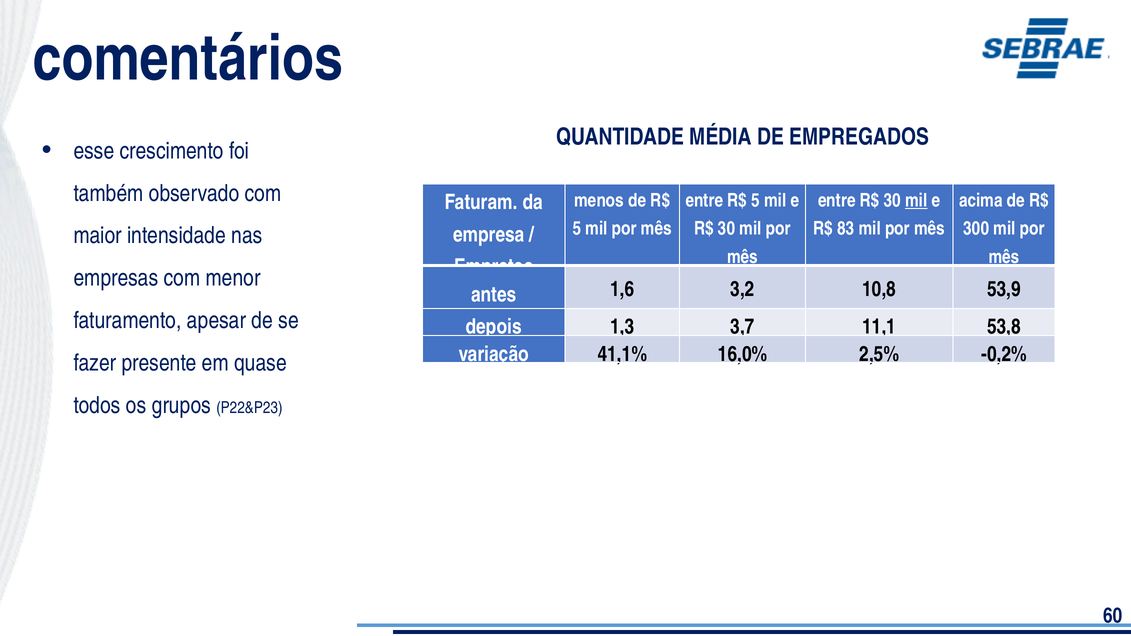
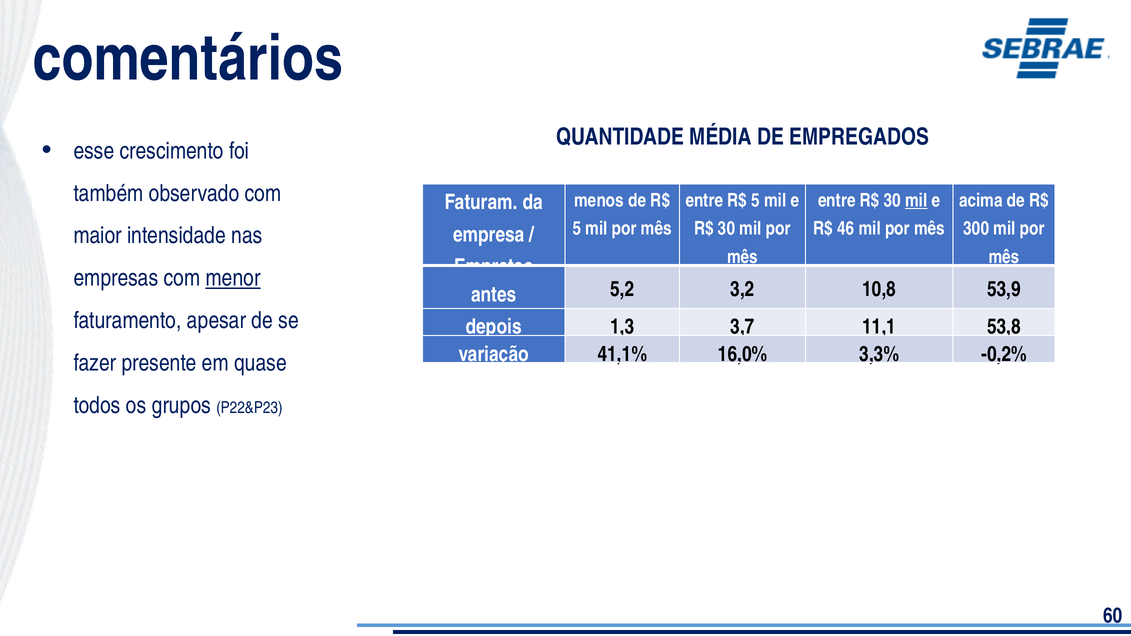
83: 83 -> 46
menor underline: none -> present
1,6: 1,6 -> 5,2
2,5%: 2,5% -> 3,3%
